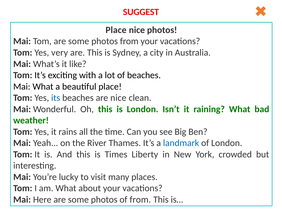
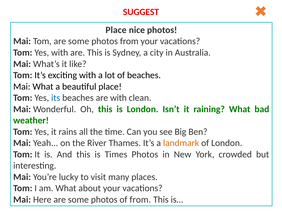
Yes very: very -> with
are nice: nice -> with
landmark colour: blue -> orange
Times Liberty: Liberty -> Photos
